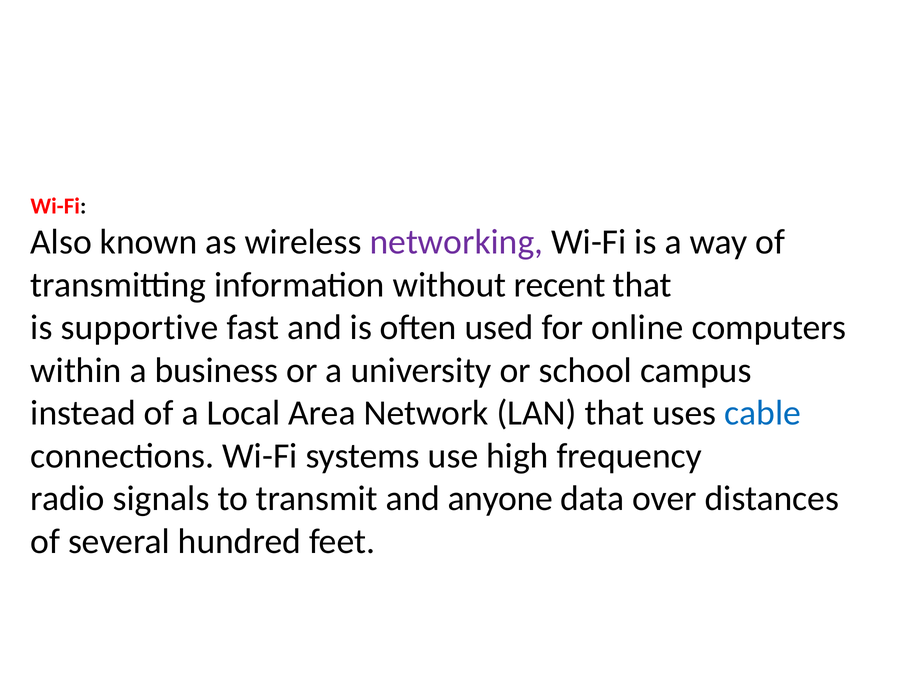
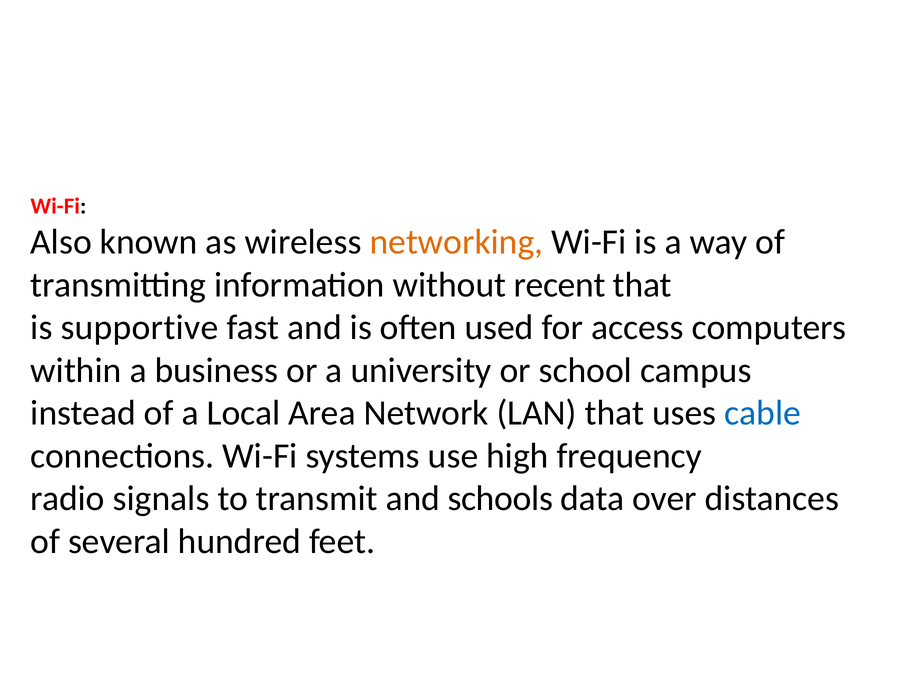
networking colour: purple -> orange
online: online -> access
anyone: anyone -> schools
